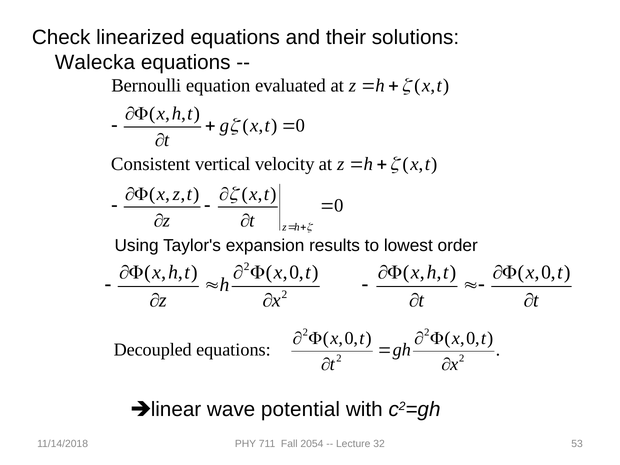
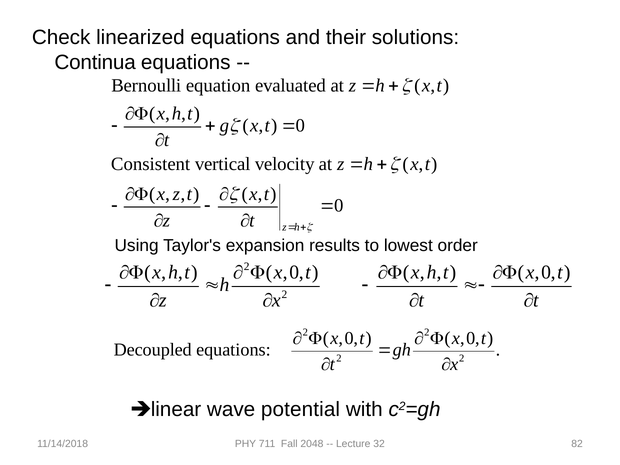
Walecka: Walecka -> Continua
2054: 2054 -> 2048
53: 53 -> 82
